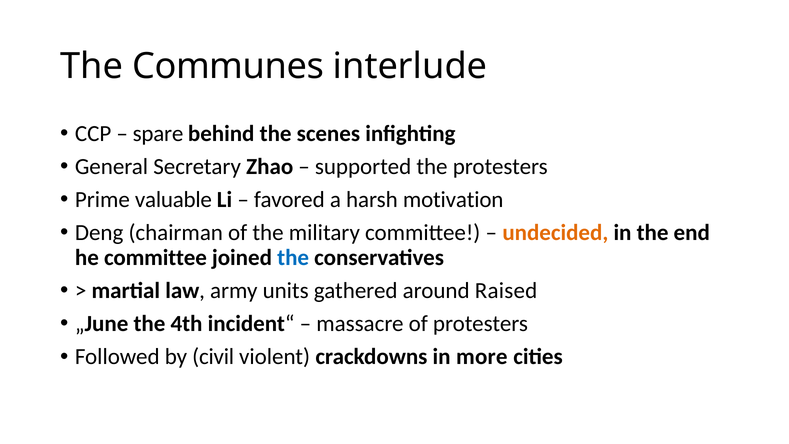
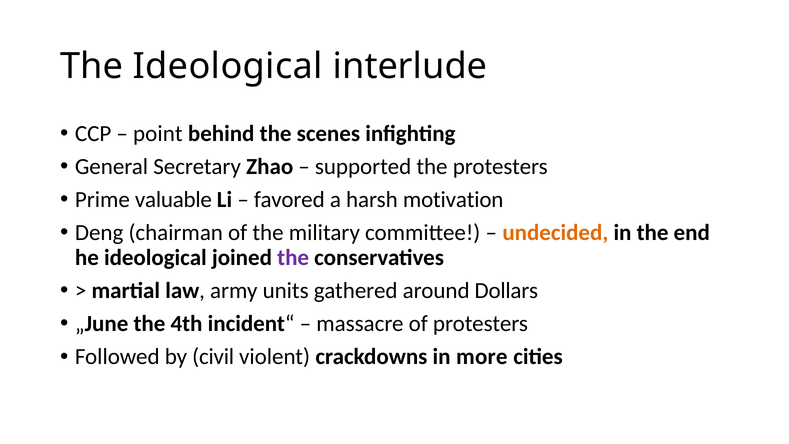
The Communes: Communes -> Ideological
spare: spare -> point
he committee: committee -> ideological
the at (293, 258) colour: blue -> purple
Raised: Raised -> Dollars
